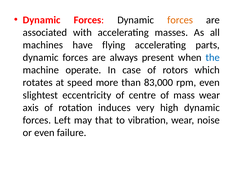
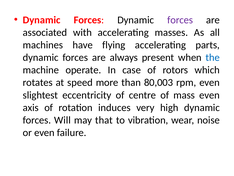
forces at (180, 20) colour: orange -> purple
83,000: 83,000 -> 80,003
mass wear: wear -> even
Left: Left -> Will
